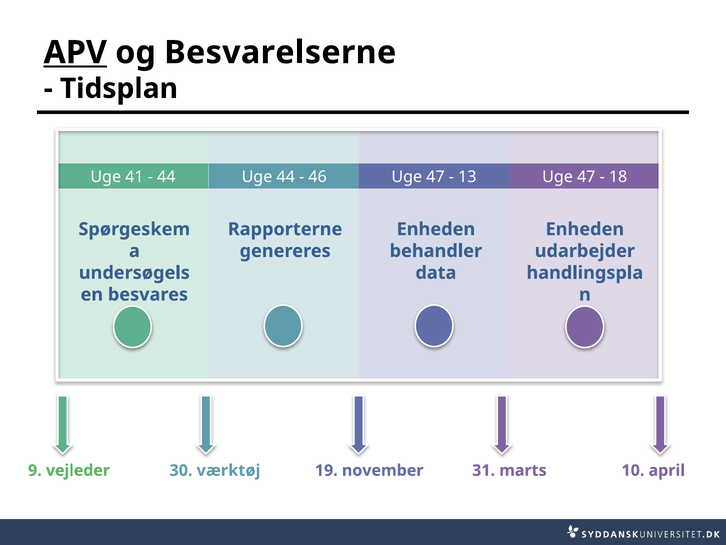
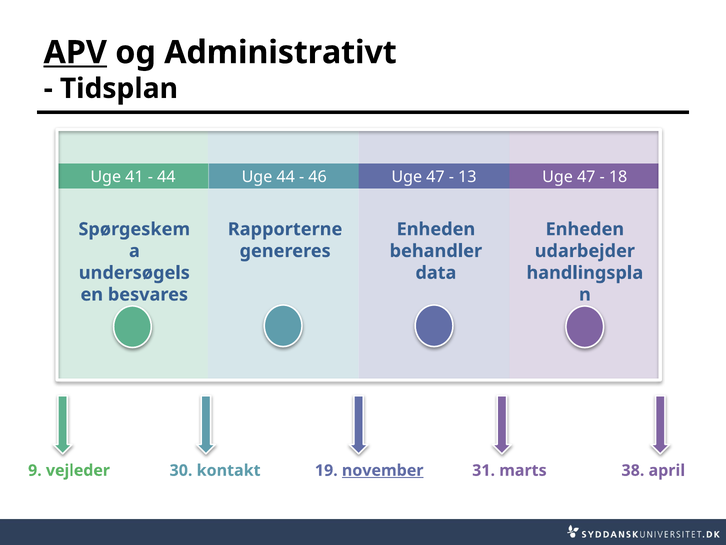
Besvarelserne: Besvarelserne -> Administrativt
værktøj: værktøj -> kontakt
november underline: none -> present
10: 10 -> 38
